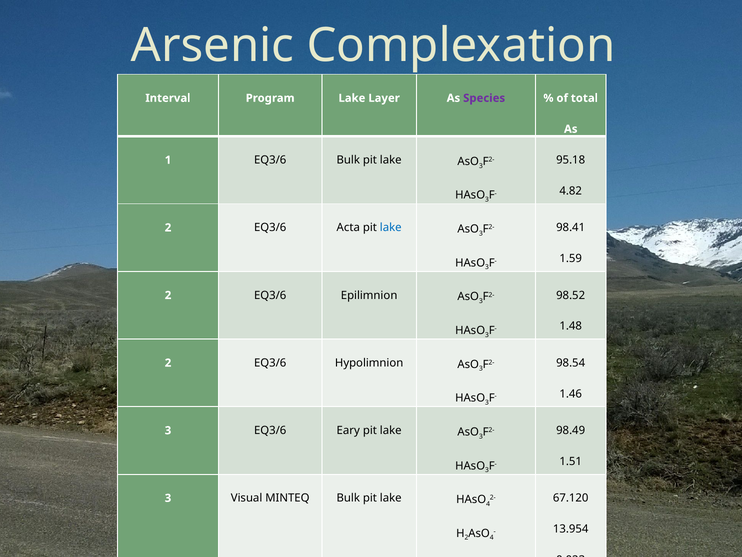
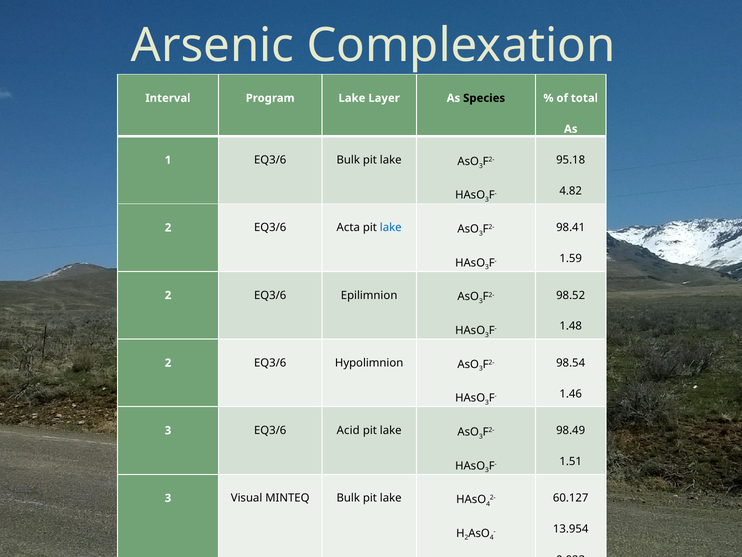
Species colour: purple -> black
Eary: Eary -> Acid
67.120: 67.120 -> 60.127
